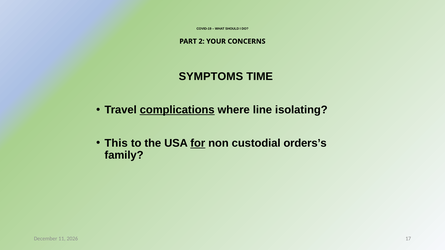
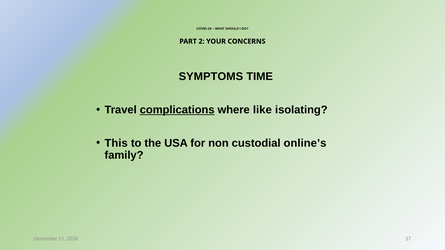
line: line -> like
for underline: present -> none
orders’s: orders’s -> online’s
